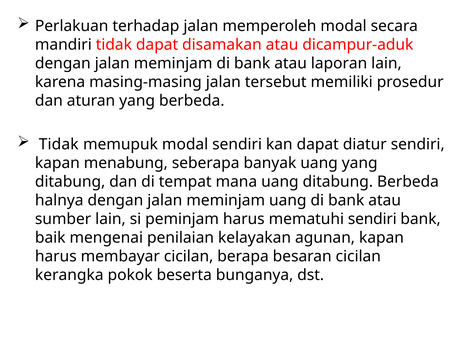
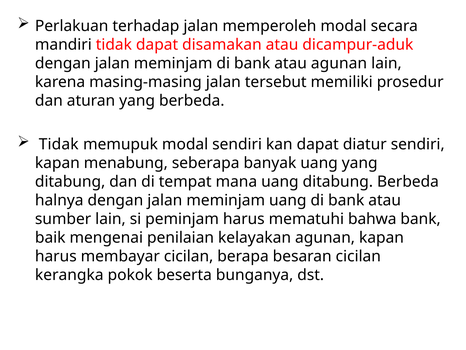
atau laporan: laporan -> agunan
mematuhi sendiri: sendiri -> bahwa
